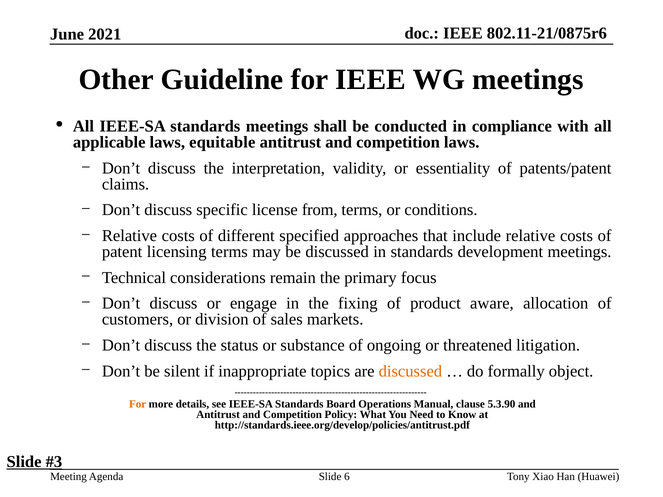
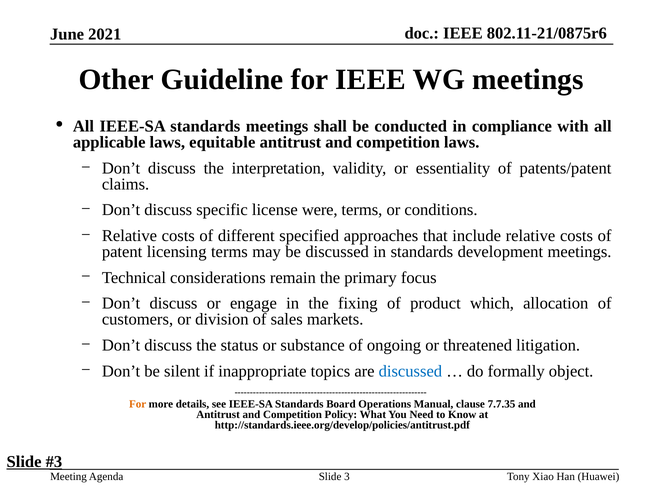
from: from -> were
aware: aware -> which
discussed at (410, 371) colour: orange -> blue
5.3.90: 5.3.90 -> 7.7.35
6: 6 -> 3
